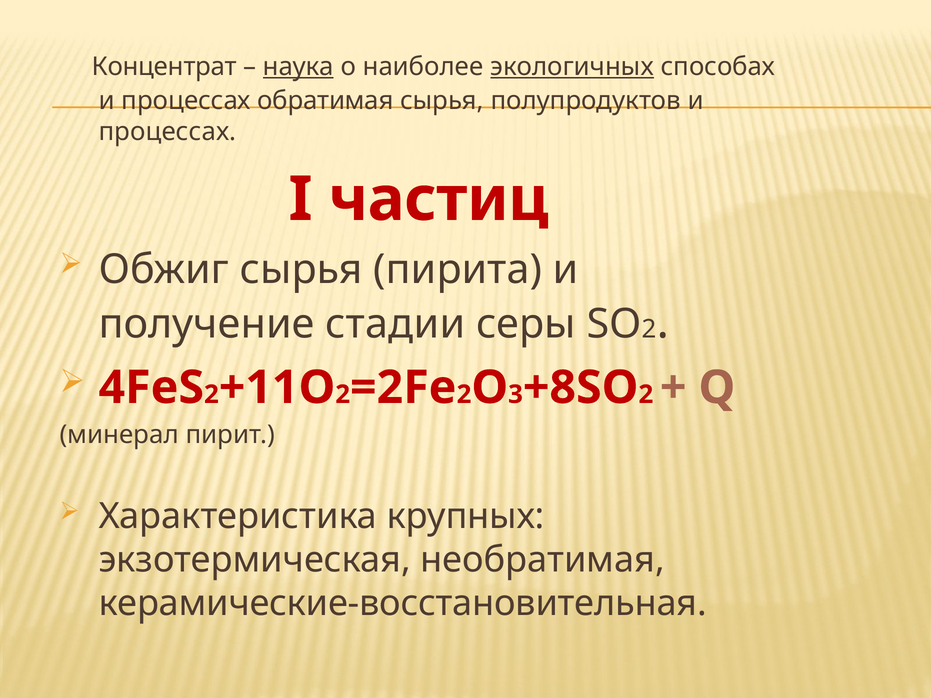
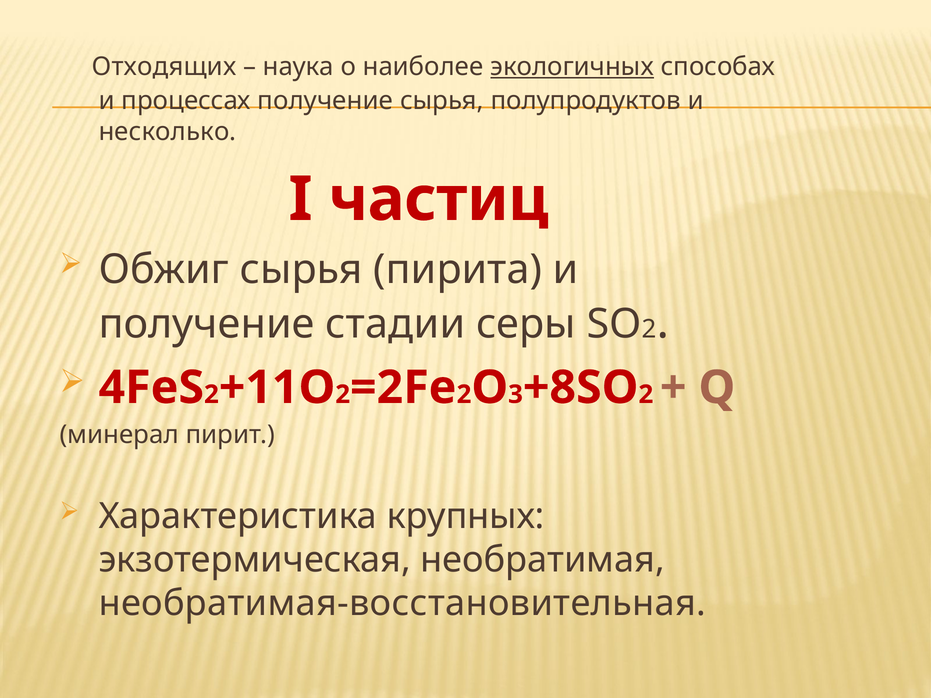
Концентрат: Концентрат -> Отходящих
наука underline: present -> none
процессах обратимая: обратимая -> получение
процессах at (167, 132): процессах -> несколько
керамические-восстановительная: керамические-восстановительная -> необратимая-восстановительная
